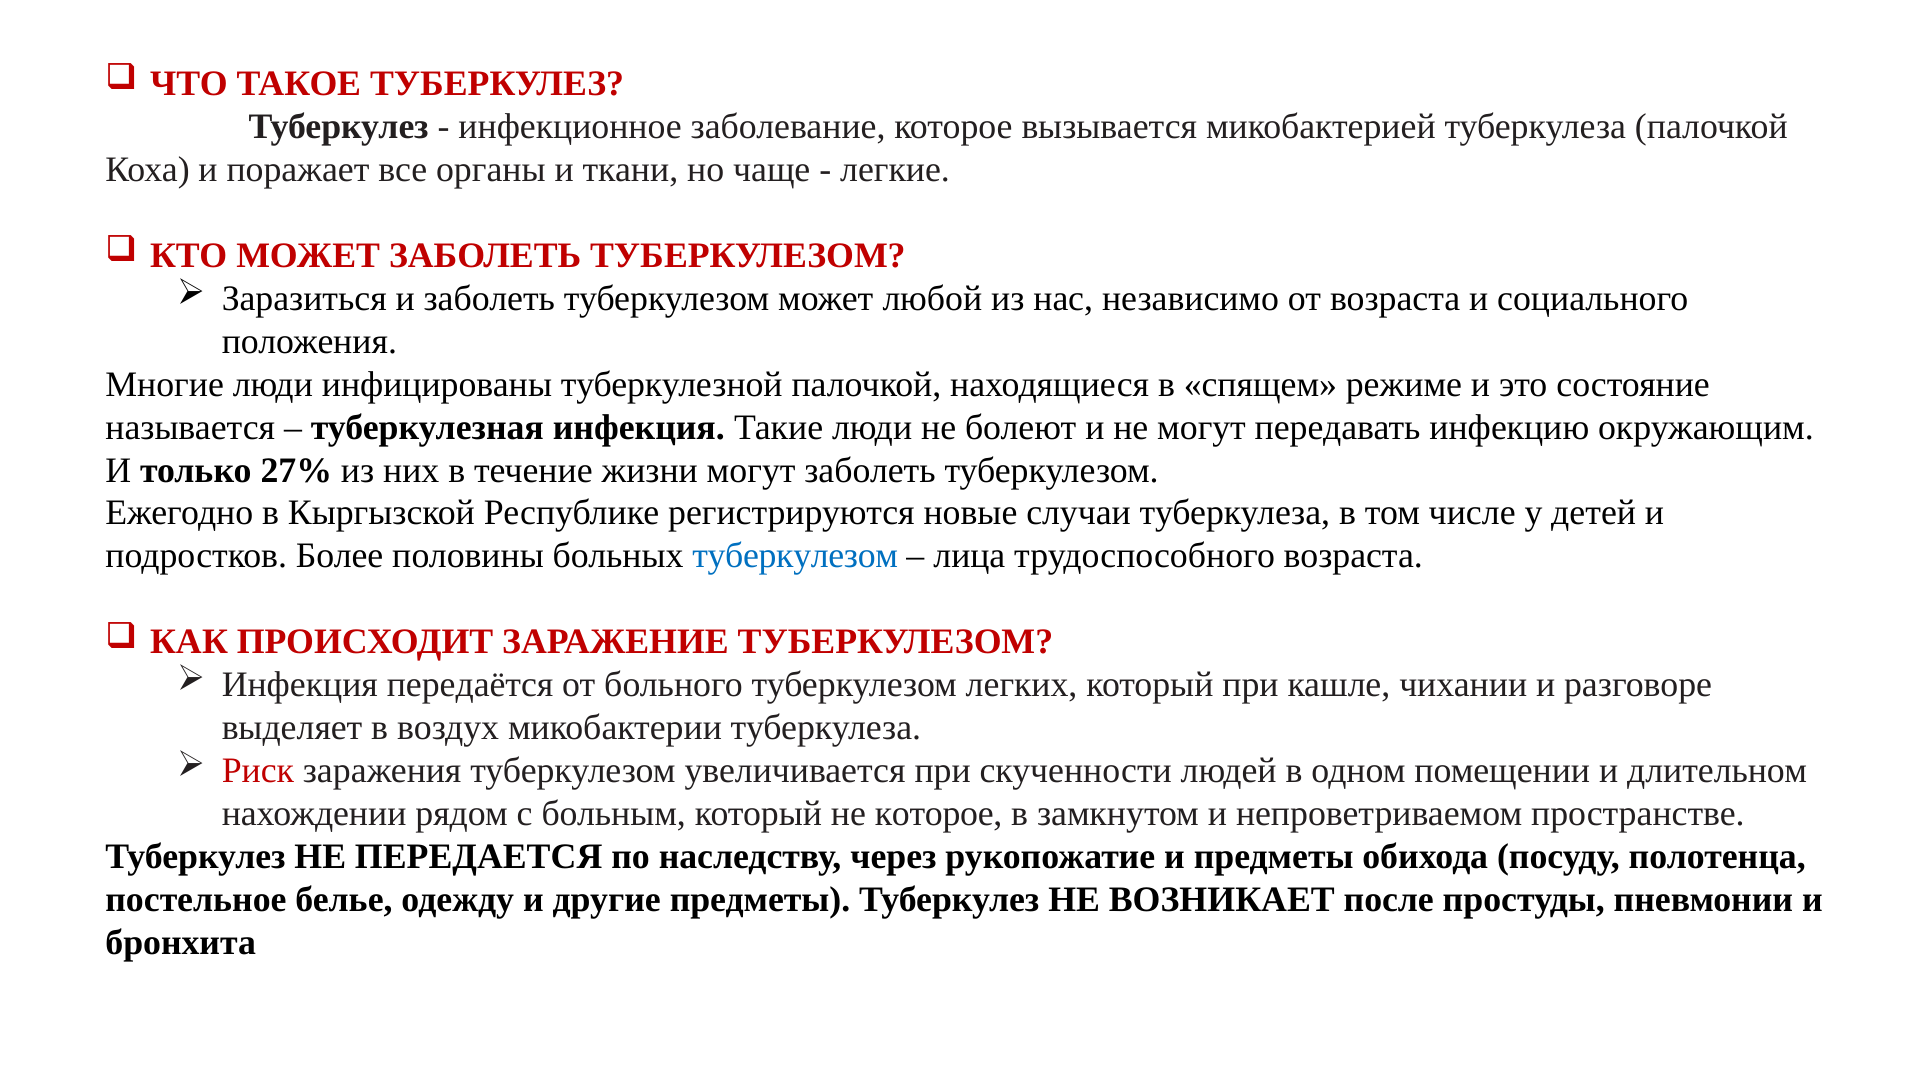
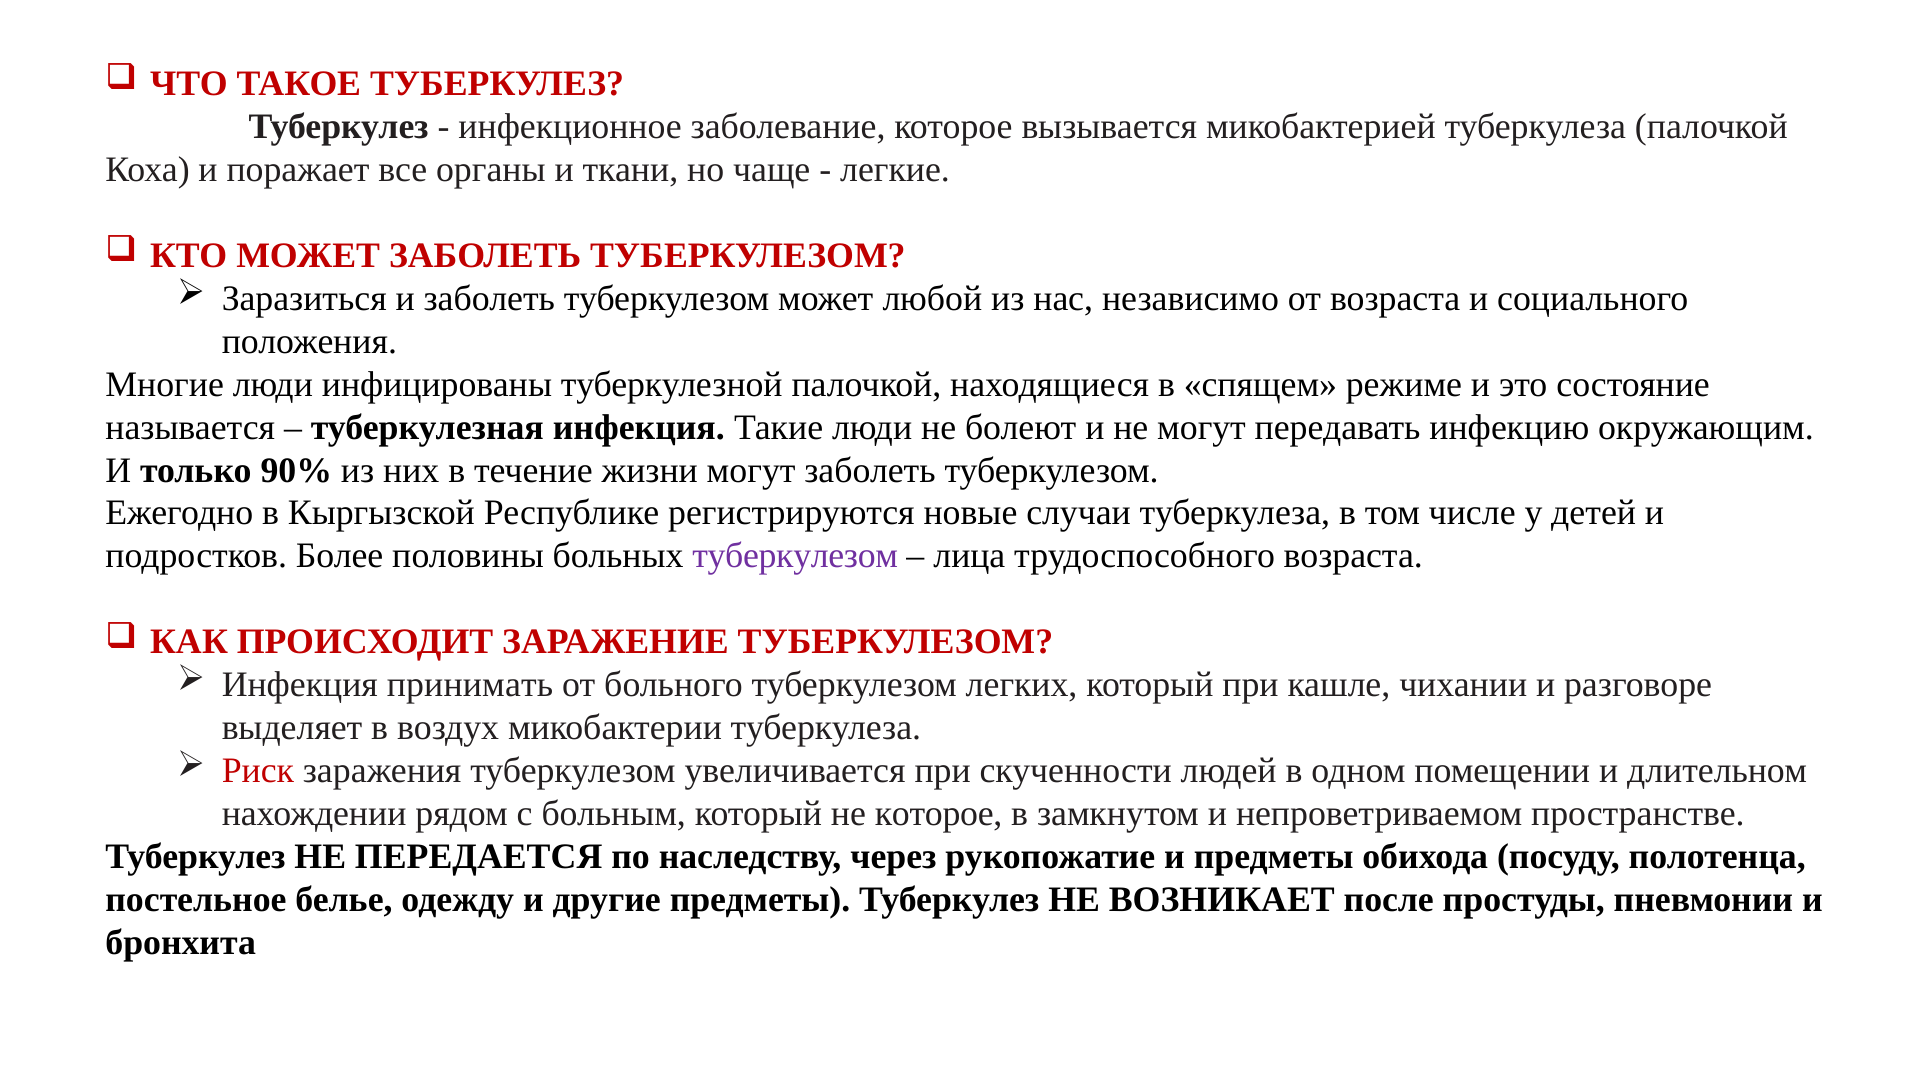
27%: 27% -> 90%
туберкулезом at (795, 556) colour: blue -> purple
передаётся: передаётся -> принимать
